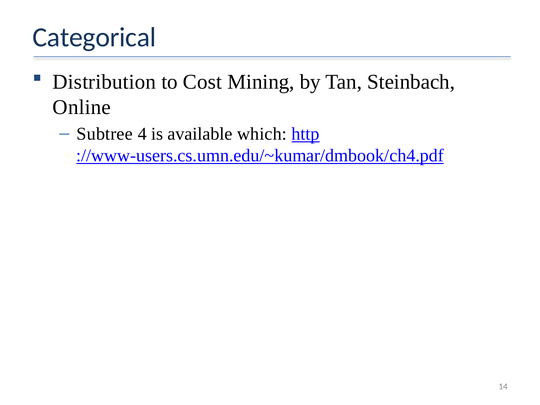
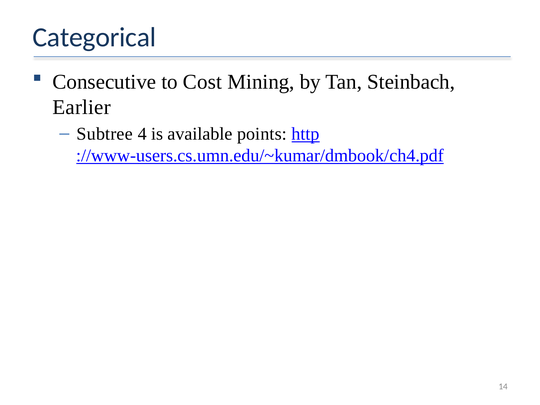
Distribution: Distribution -> Consecutive
Online: Online -> Earlier
which: which -> points
